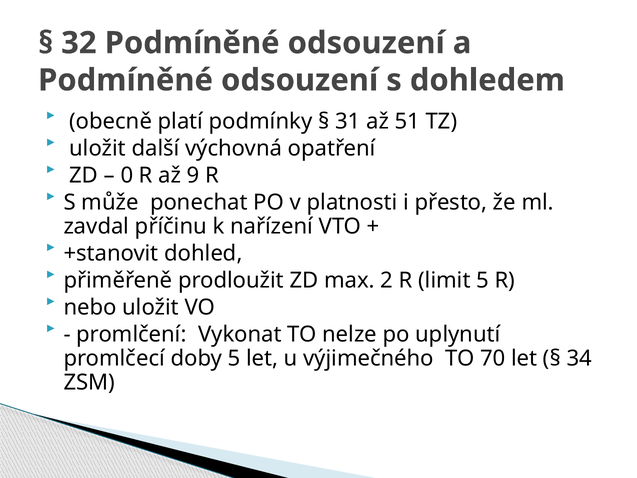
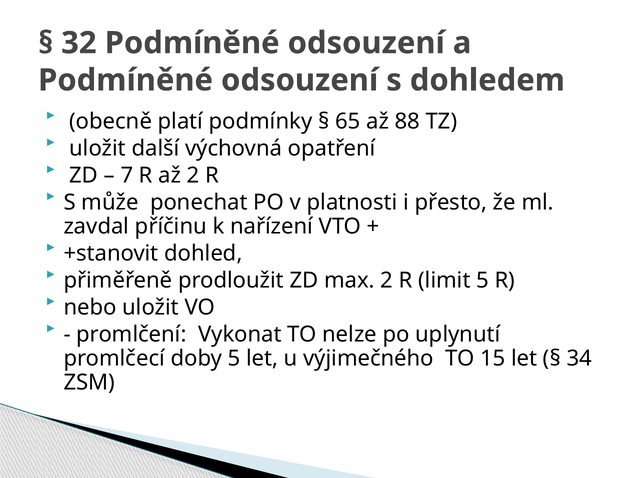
31: 31 -> 65
51: 51 -> 88
0: 0 -> 7
až 9: 9 -> 2
70: 70 -> 15
